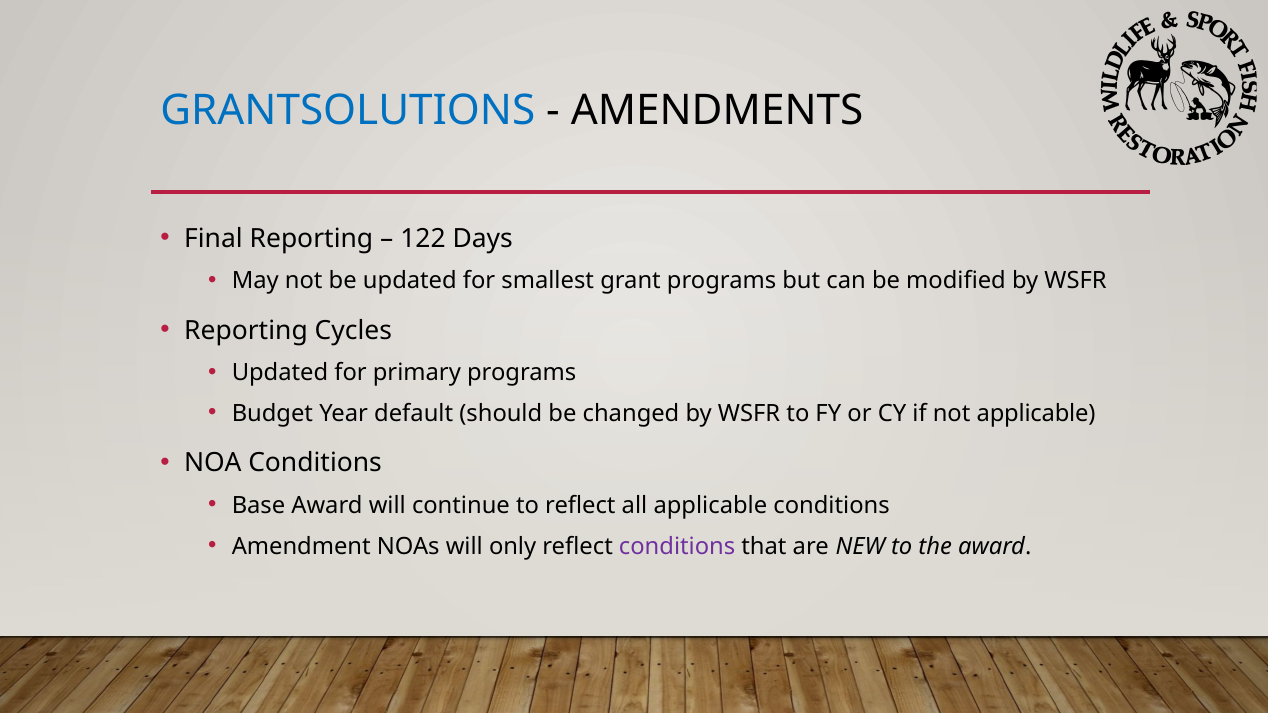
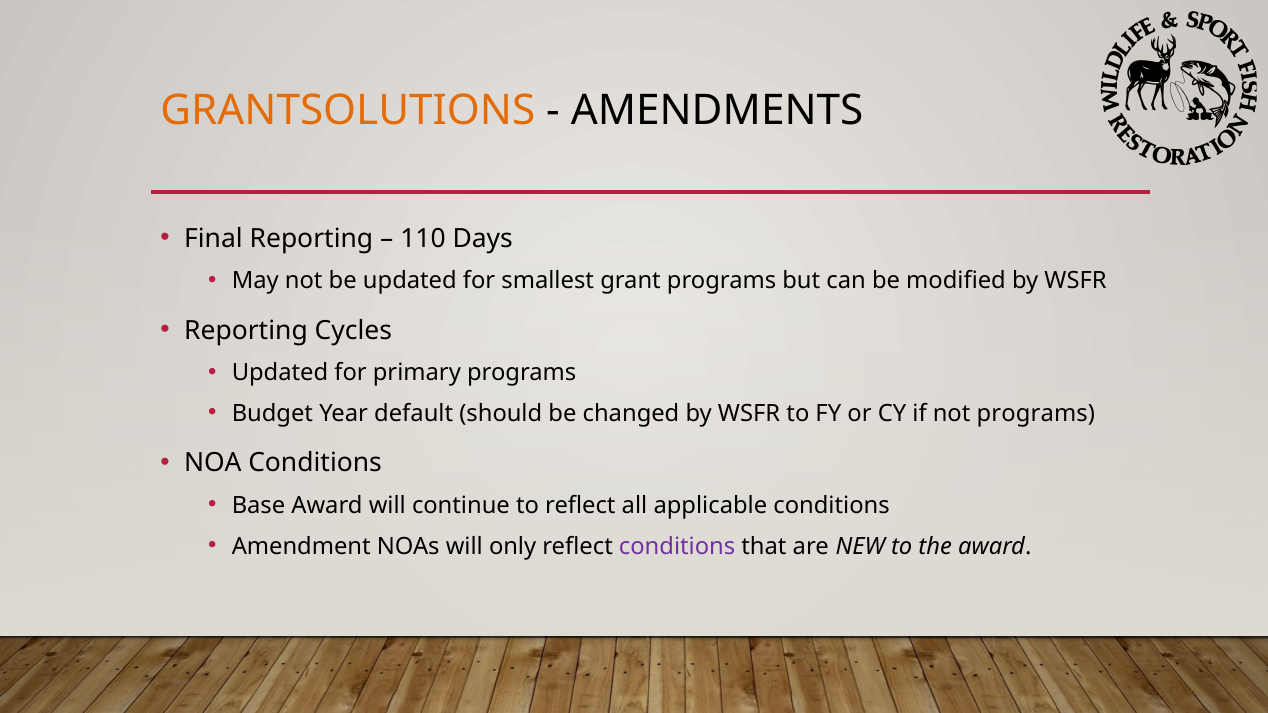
GRANTSOLUTIONS colour: blue -> orange
122: 122 -> 110
not applicable: applicable -> programs
